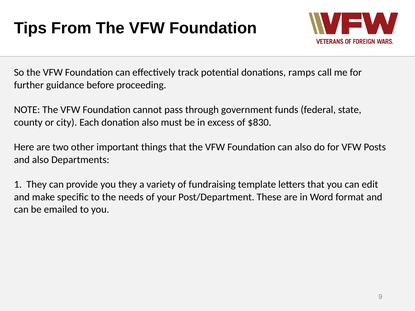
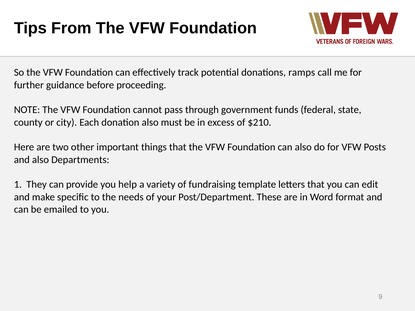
$830: $830 -> $210
you they: they -> help
